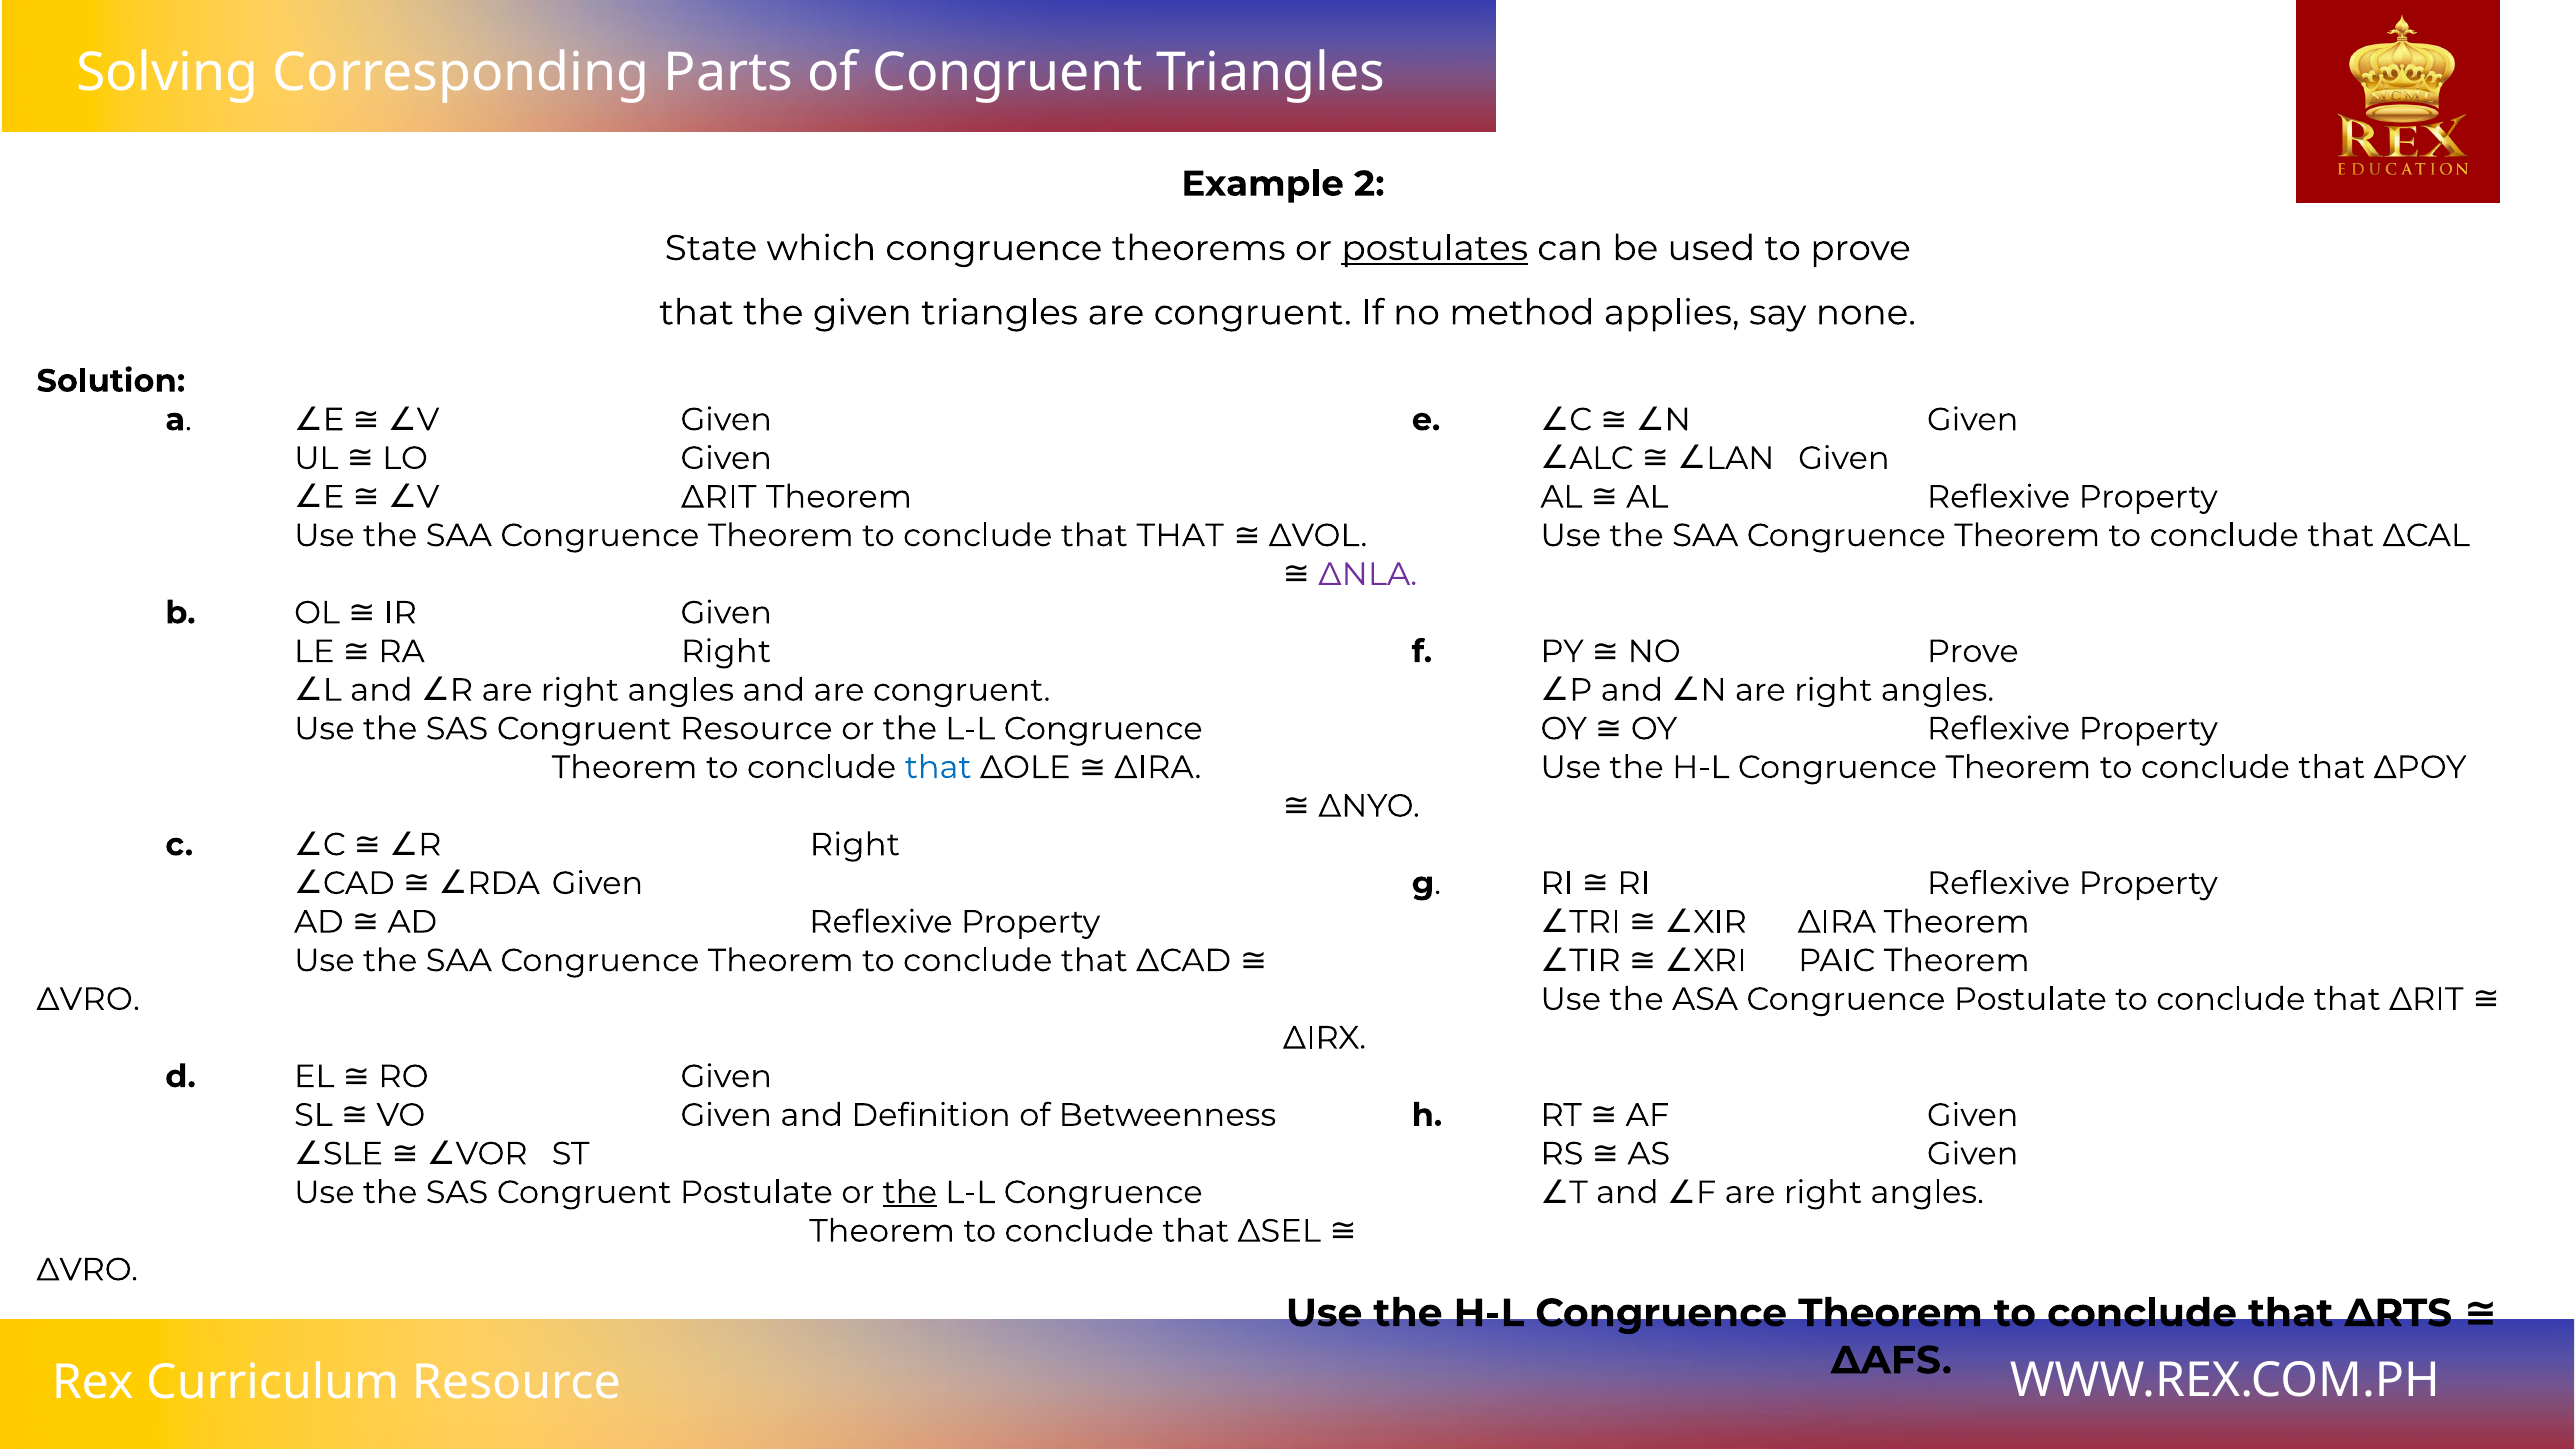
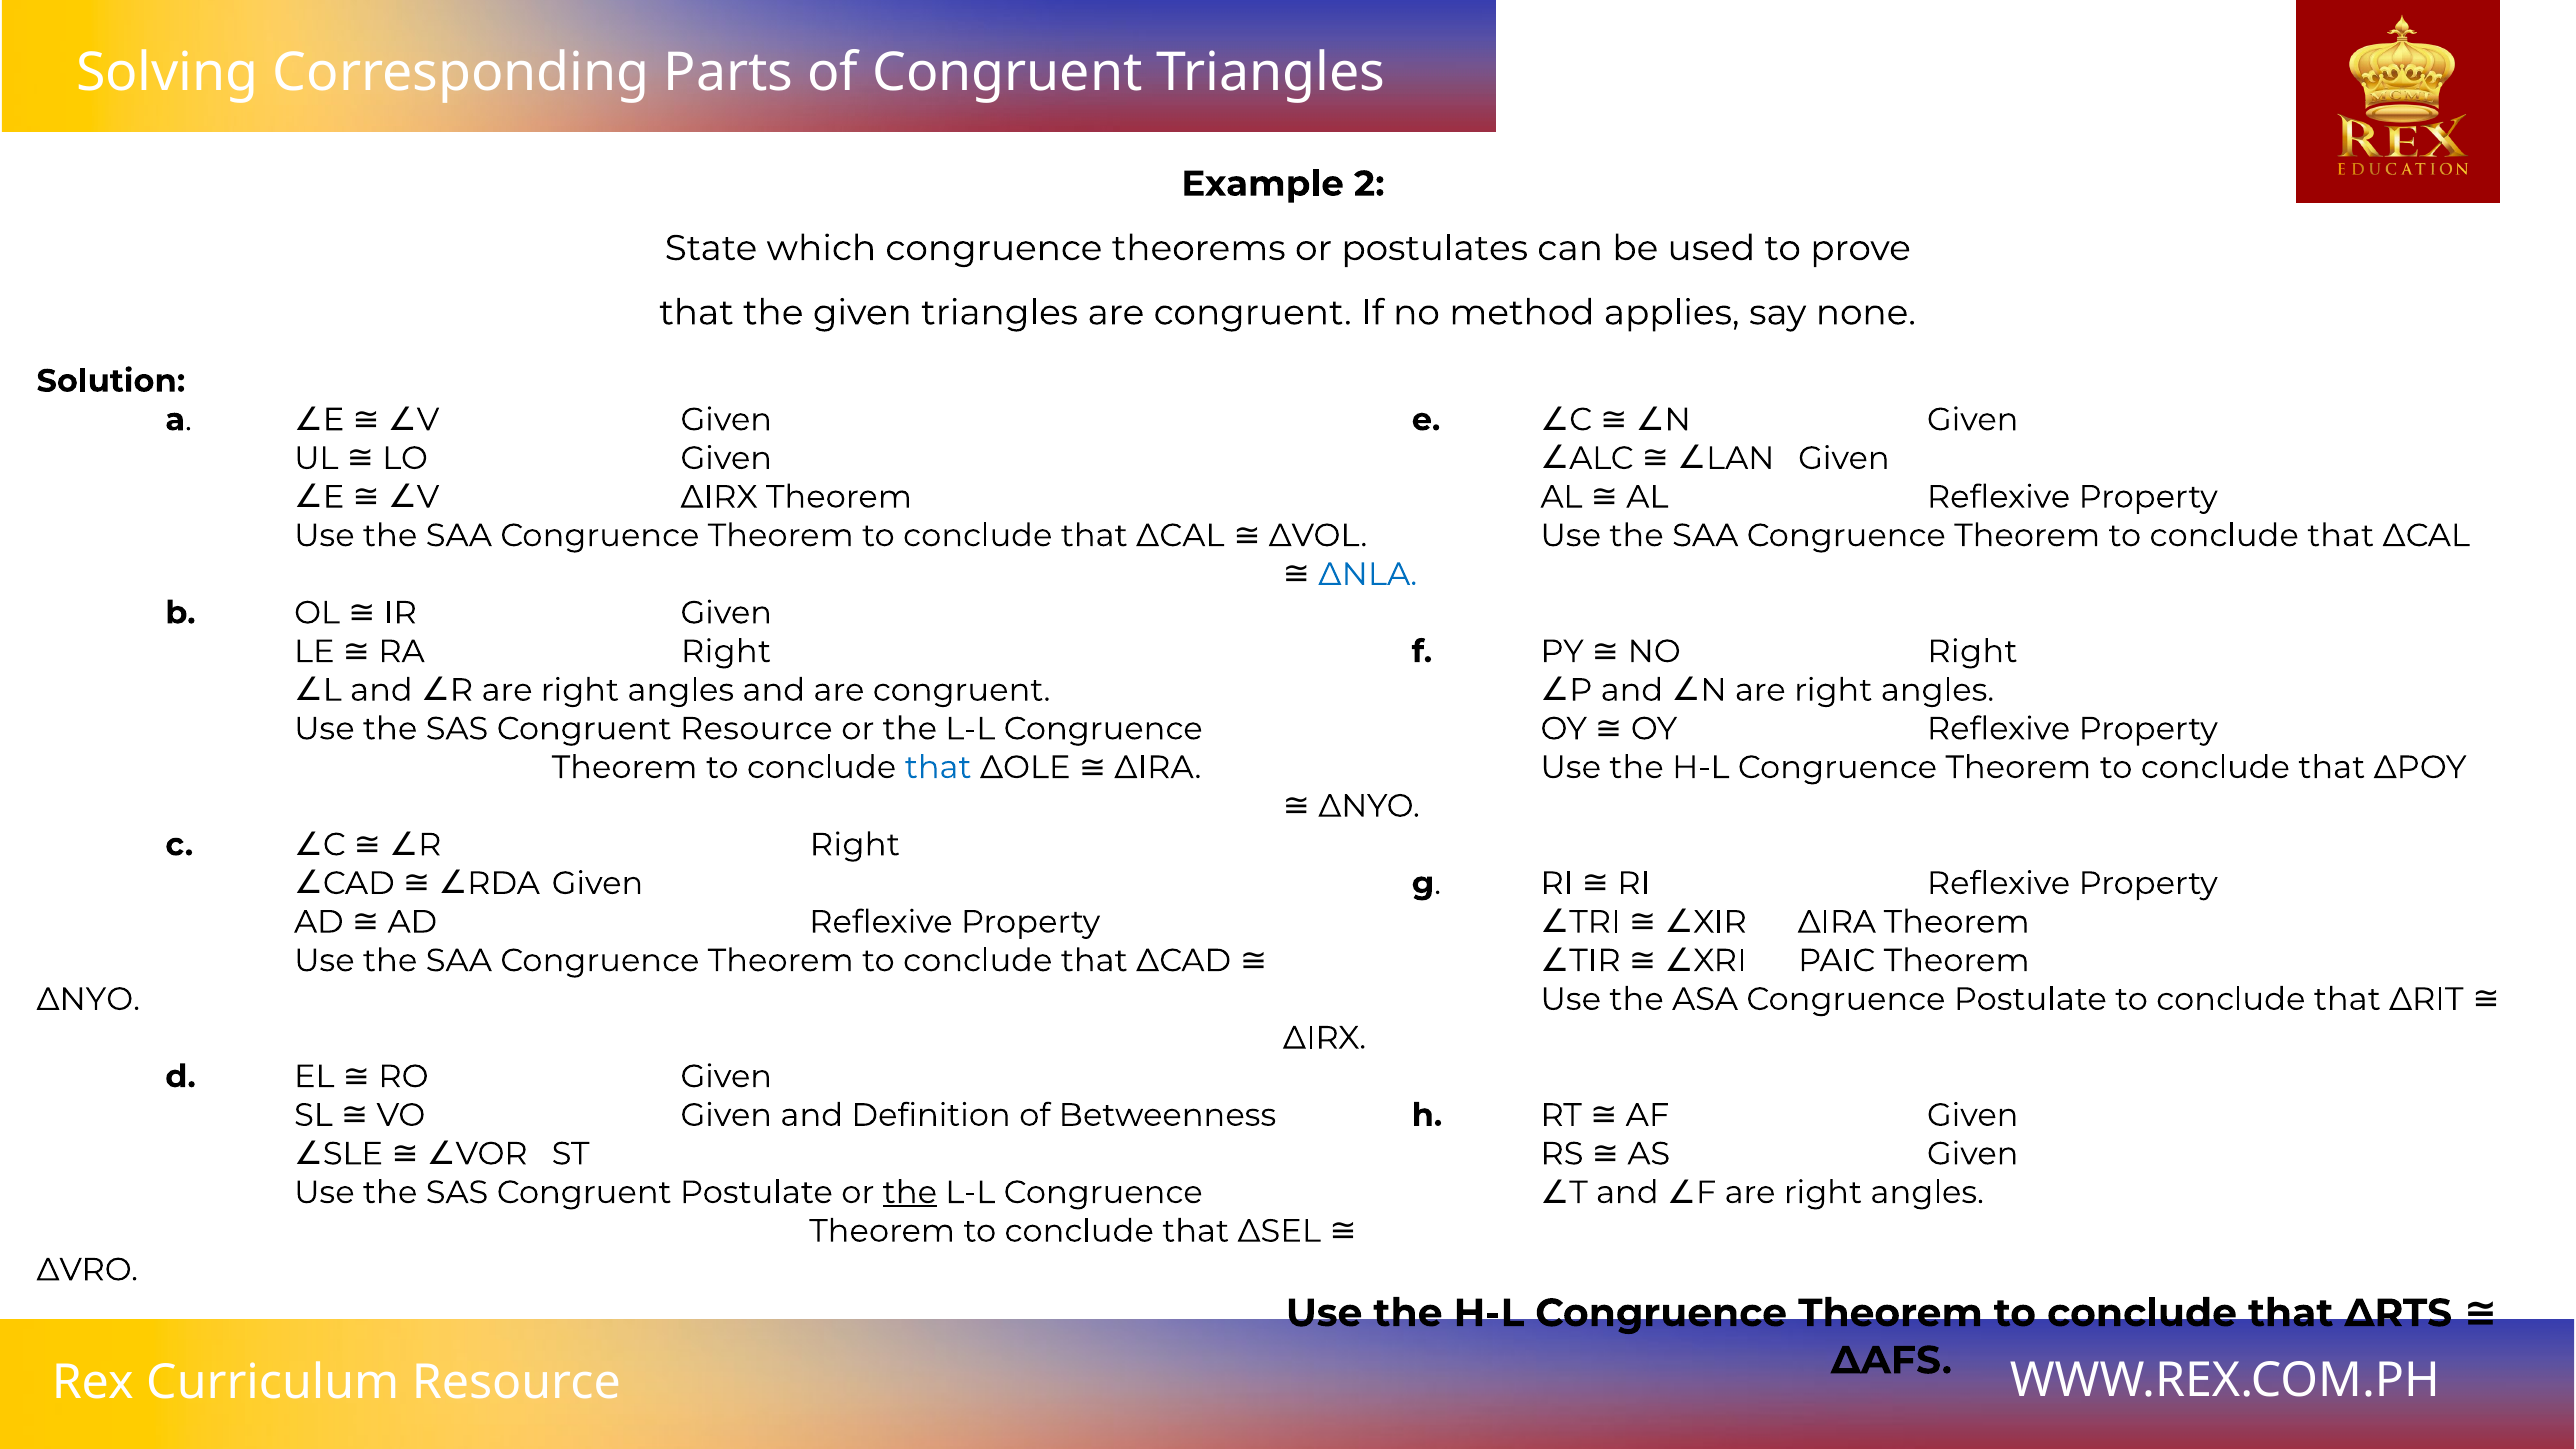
postulates underline: present -> none
ΔRIT at (719, 497): ΔRIT -> ΔIRX
THAT at (1180, 536): THAT -> ΔCAL
ΔNLA colour: purple -> blue
Prove at (1973, 651): Prove -> Right
ΔVRO at (88, 999): ΔVRO -> ΔNYO
